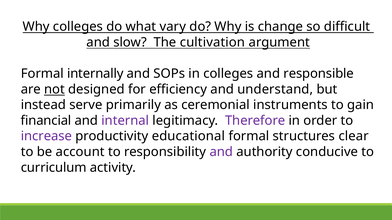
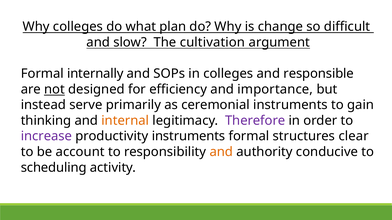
vary: vary -> plan
understand: understand -> importance
financial: financial -> thinking
internal colour: purple -> orange
productivity educational: educational -> instruments
and at (221, 152) colour: purple -> orange
curriculum: curriculum -> scheduling
